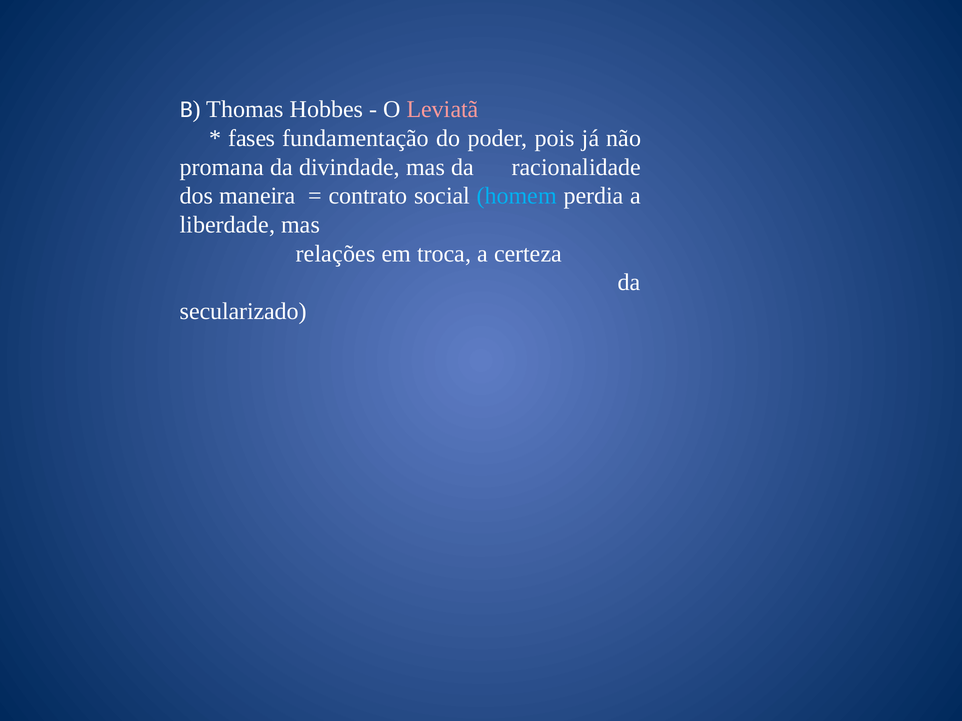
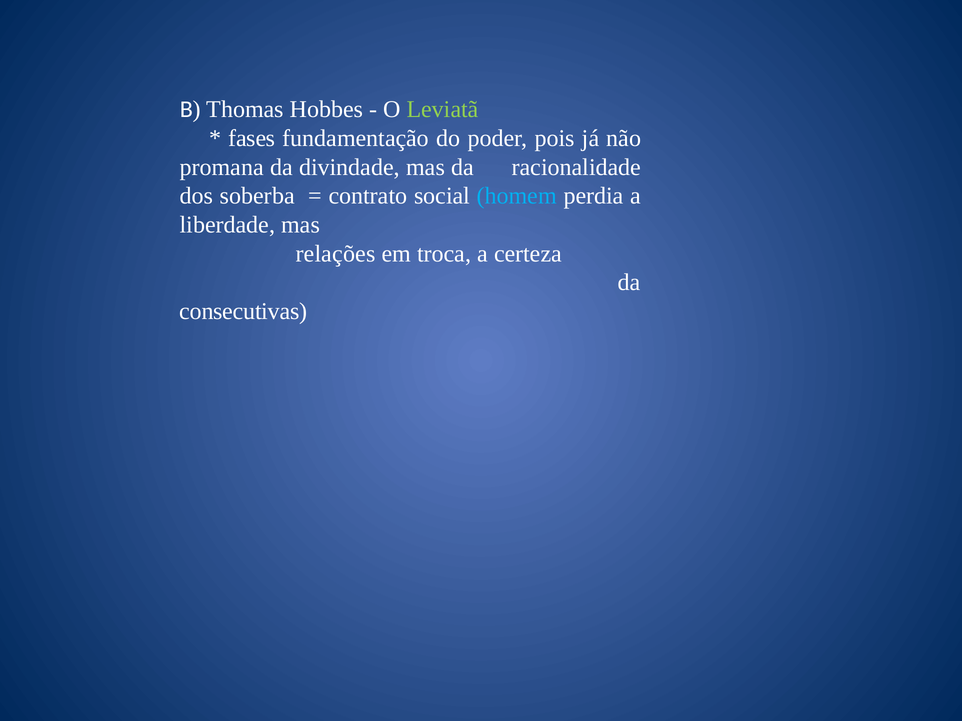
Leviatã colour: pink -> light green
maneira: maneira -> soberba
secularizado: secularizado -> consecutivas
